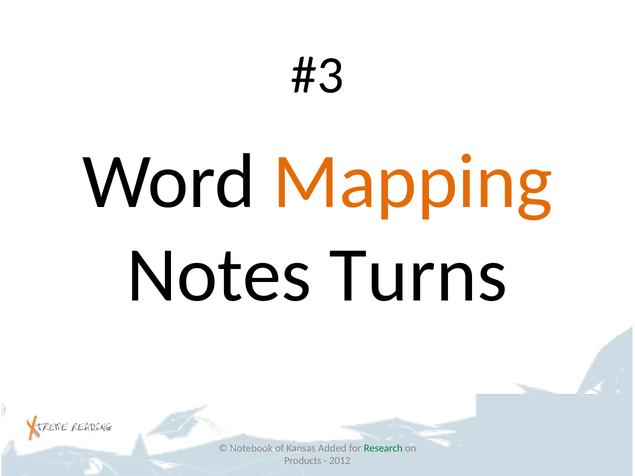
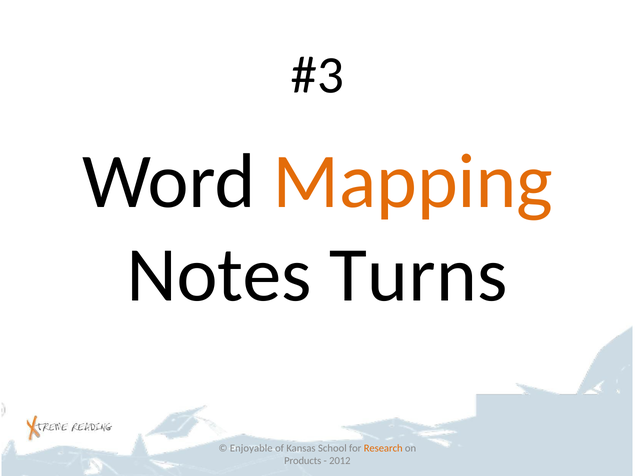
Notebook: Notebook -> Enjoyable
Added: Added -> School
Research colour: green -> orange
